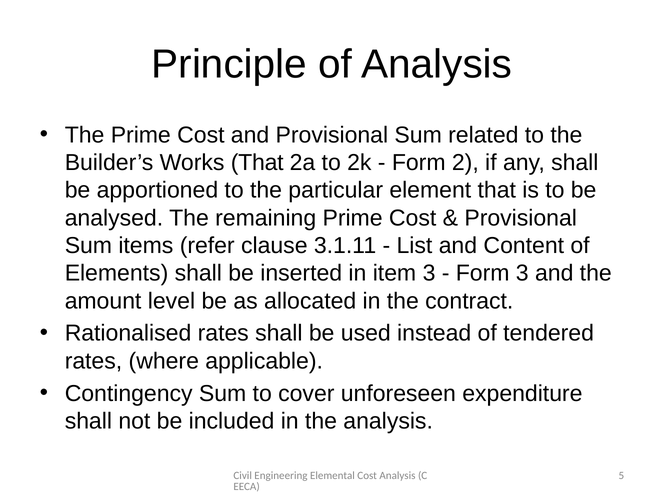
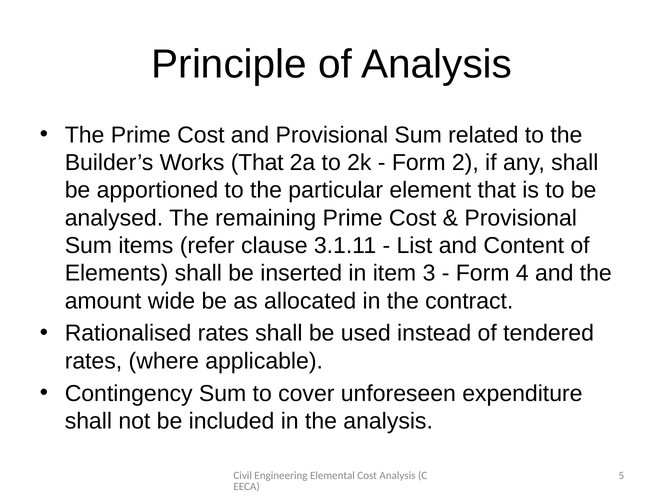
Form 3: 3 -> 4
level: level -> wide
